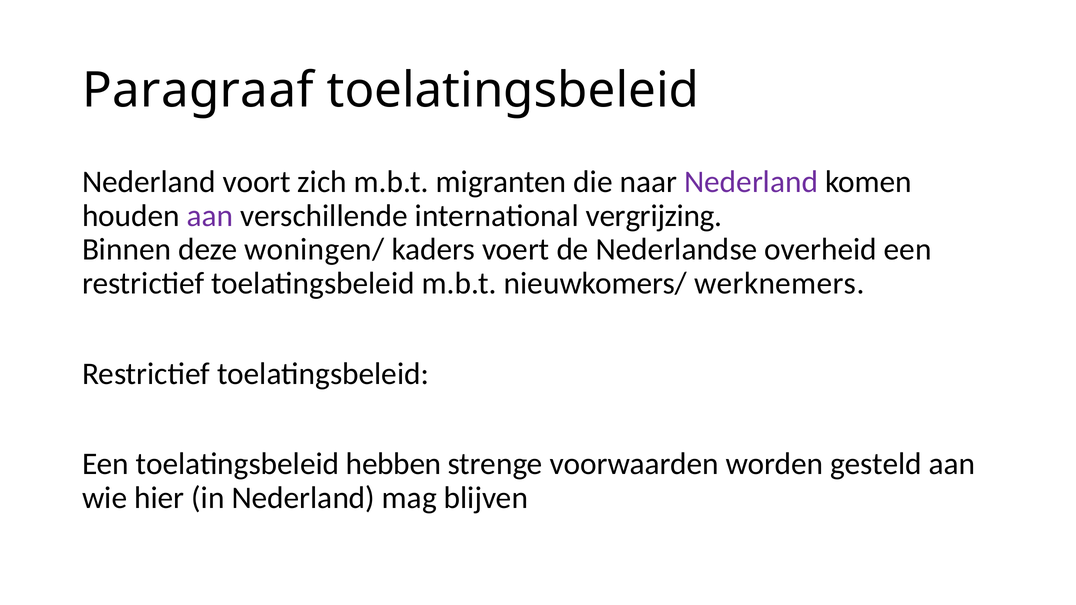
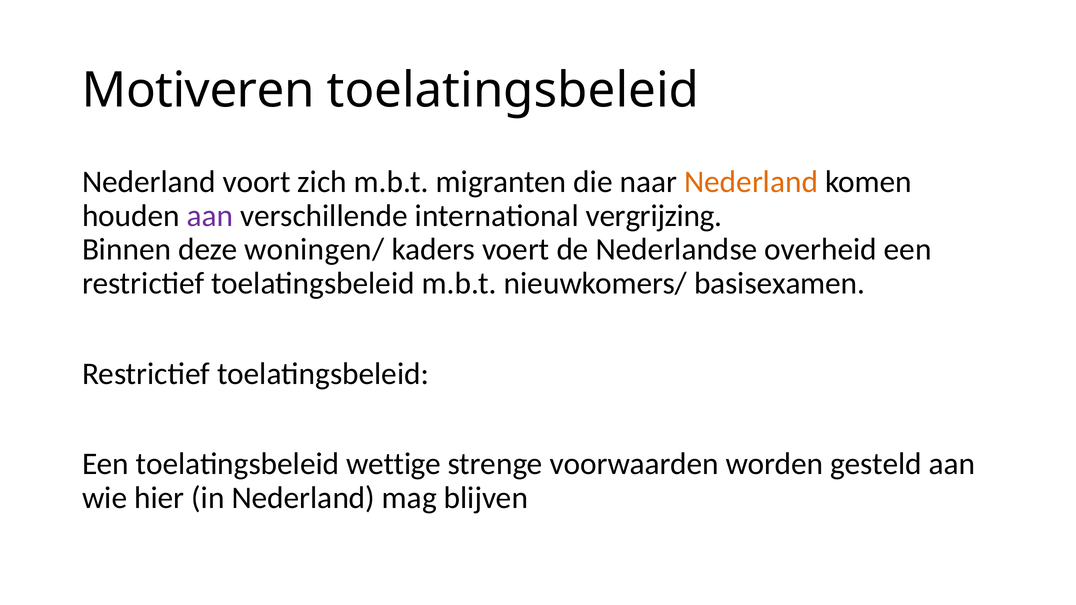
Paragraaf: Paragraaf -> Motiveren
Nederland at (751, 182) colour: purple -> orange
werknemers: werknemers -> basisexamen
hebben: hebben -> wettige
